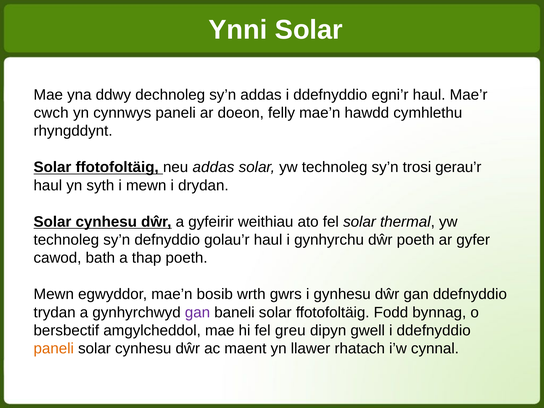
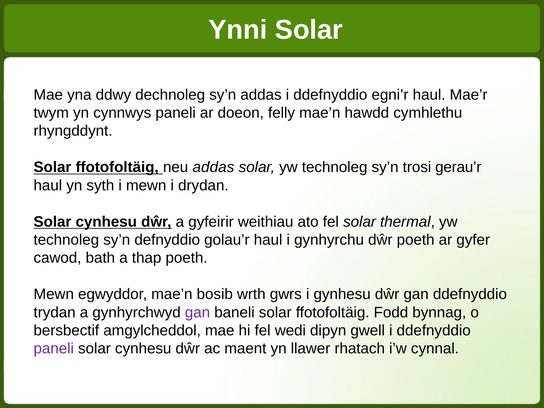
cwch: cwch -> twym
greu: greu -> wedi
paneli at (54, 349) colour: orange -> purple
